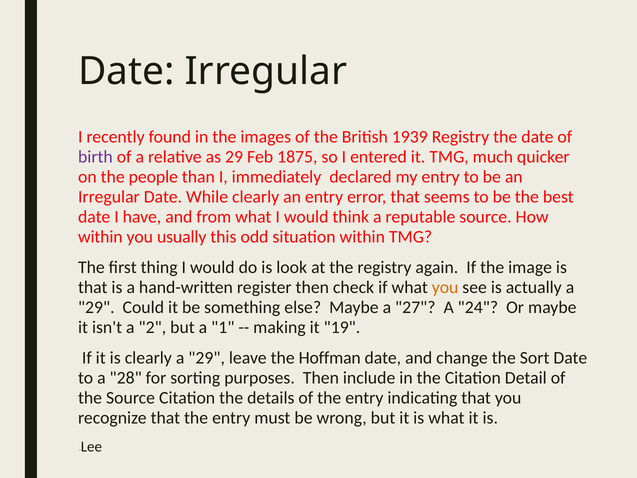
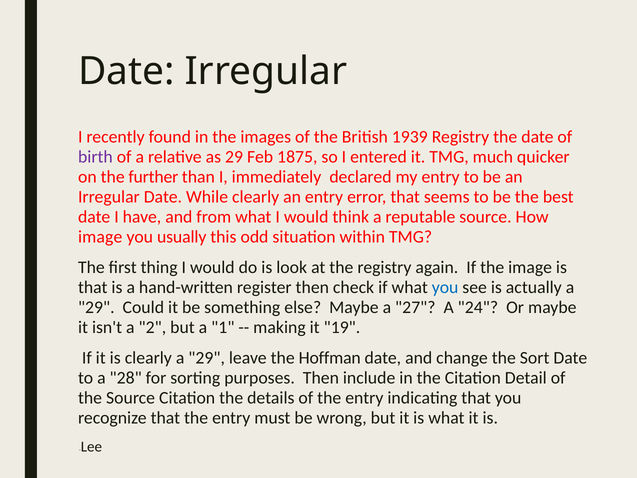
people: people -> further
within at (100, 237): within -> image
you at (445, 287) colour: orange -> blue
